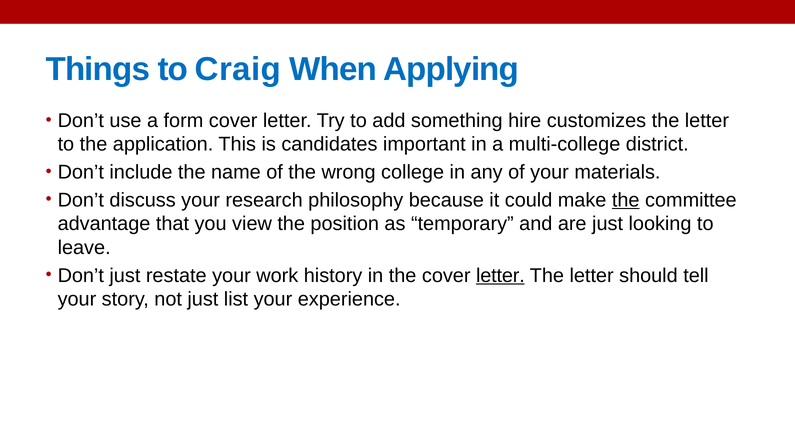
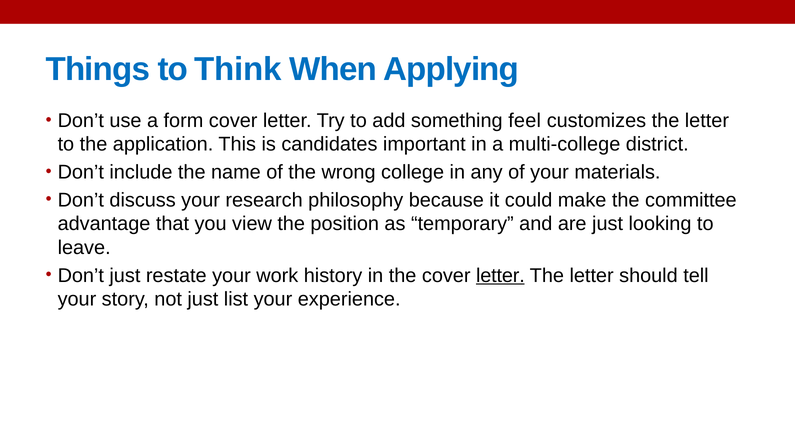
Craig: Craig -> Think
hire: hire -> feel
the at (626, 200) underline: present -> none
